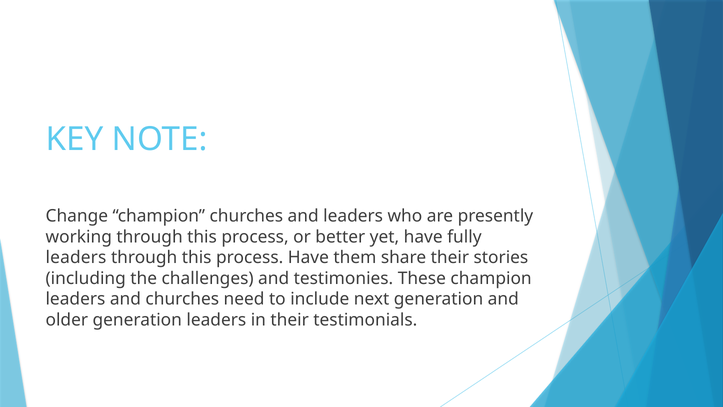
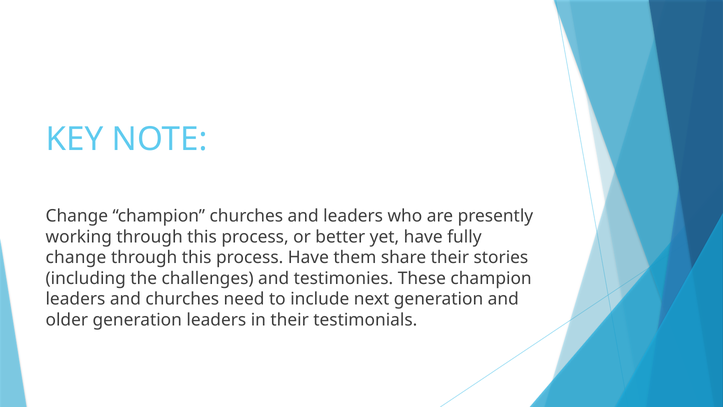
leaders at (76, 257): leaders -> change
